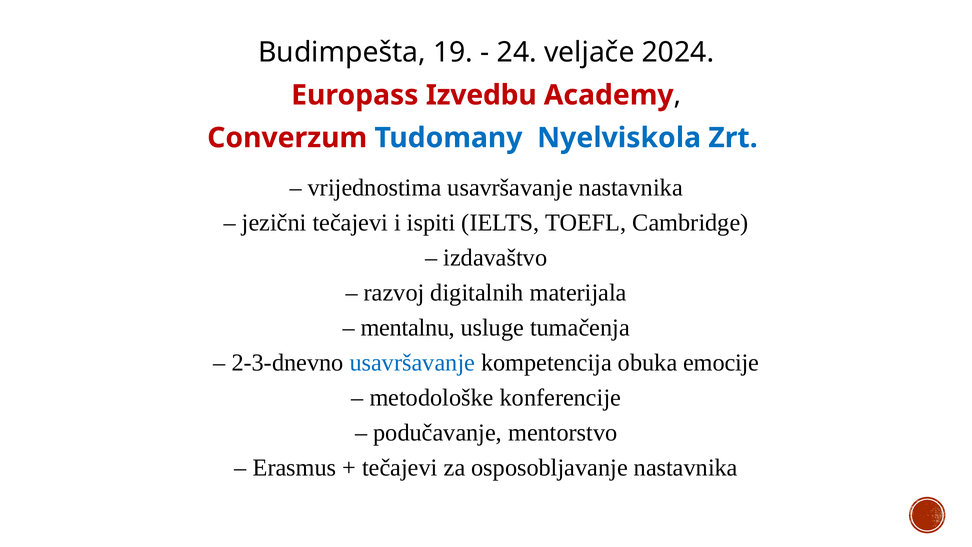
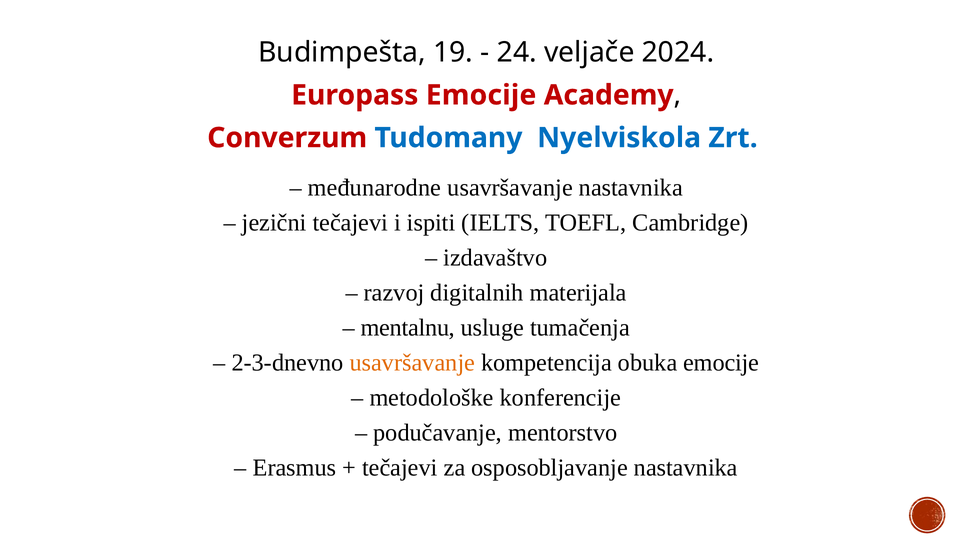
Europass Izvedbu: Izvedbu -> Emocije
vrijednostima: vrijednostima -> međunarodne
usavršavanje at (412, 362) colour: blue -> orange
